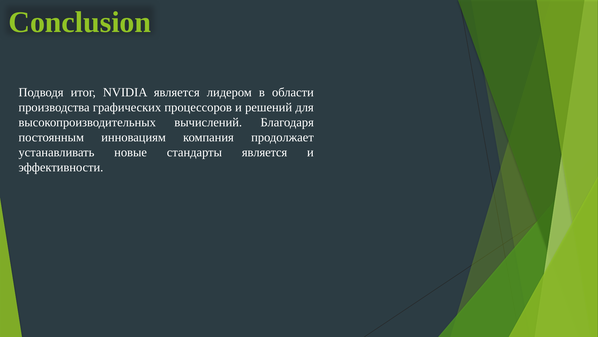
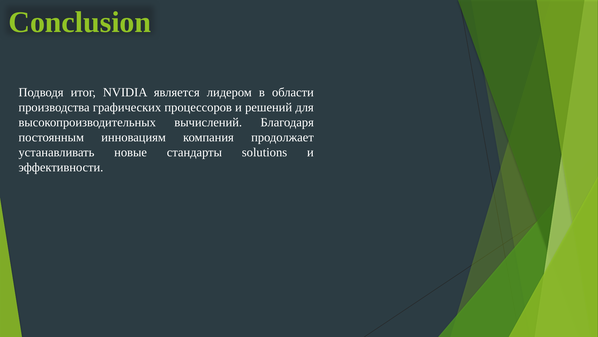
стандарты является: является -> solutions
